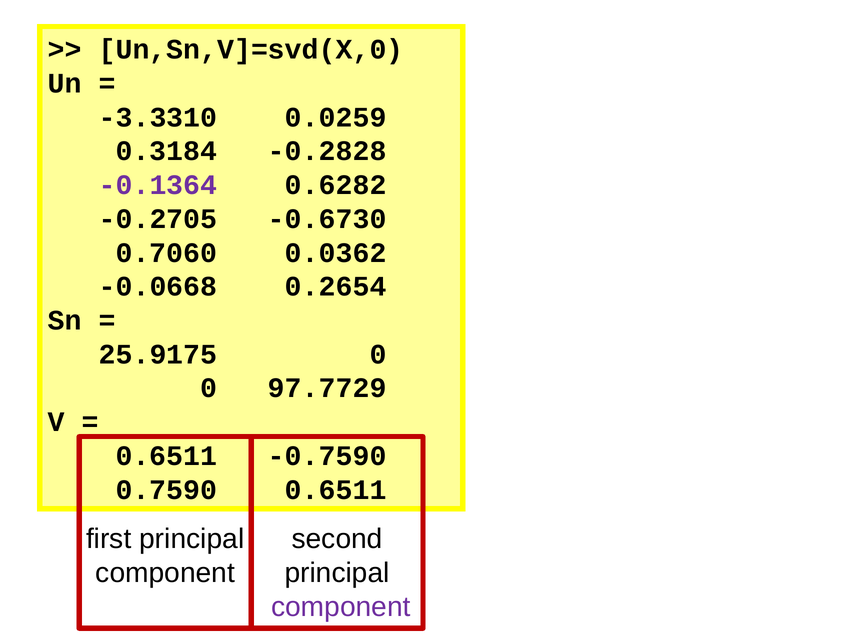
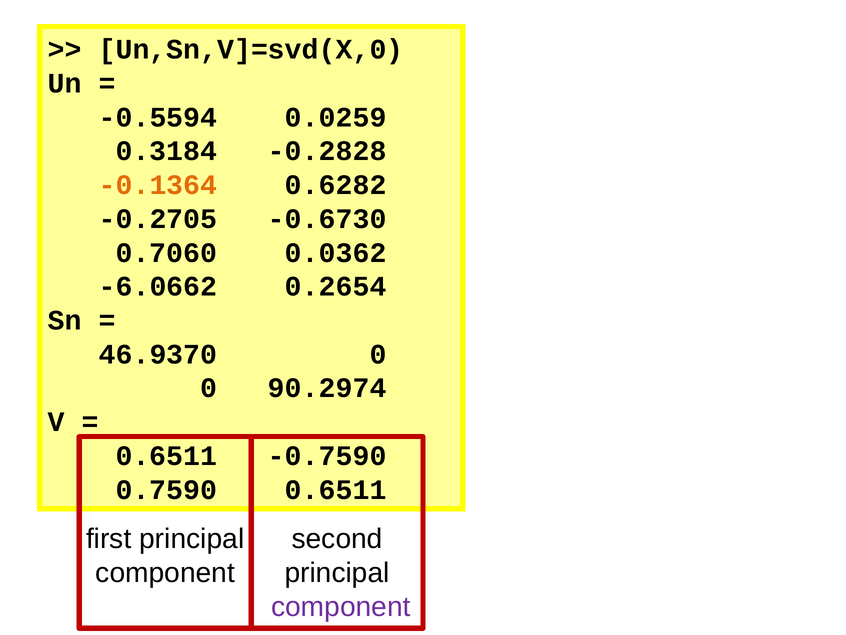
-3.3310: -3.3310 -> -0.5594
-0.1364 colour: purple -> orange
-0.0668: -0.0668 -> -6.0662
25.9175: 25.9175 -> 46.9370
97.7729: 97.7729 -> 90.2974
